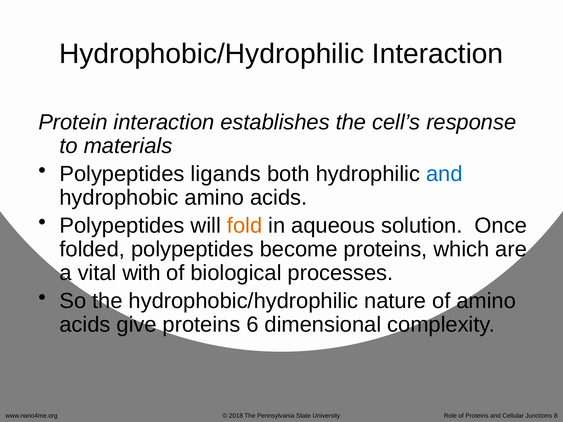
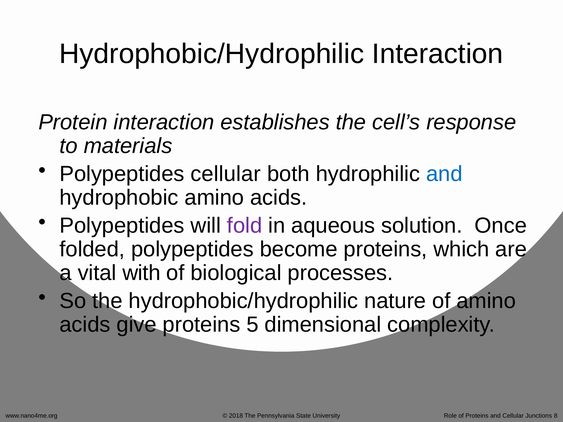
Polypeptides ligands: ligands -> cellular
fold colour: orange -> purple
6: 6 -> 5
